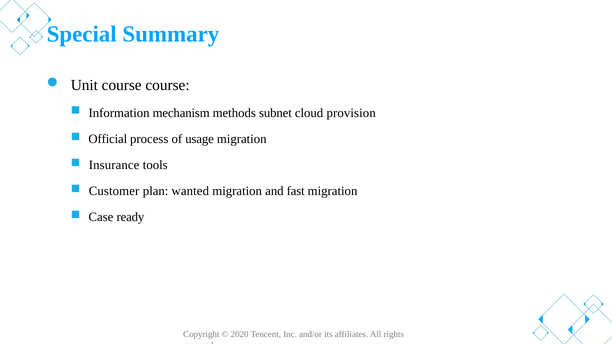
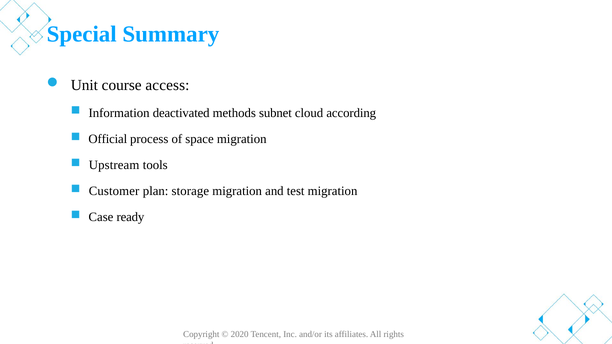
course course: course -> access
mechanism: mechanism -> deactivated
provision: provision -> according
usage: usage -> space
Insurance: Insurance -> Upstream
wanted: wanted -> storage
fast: fast -> test
